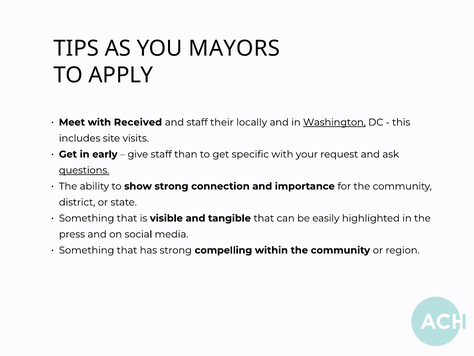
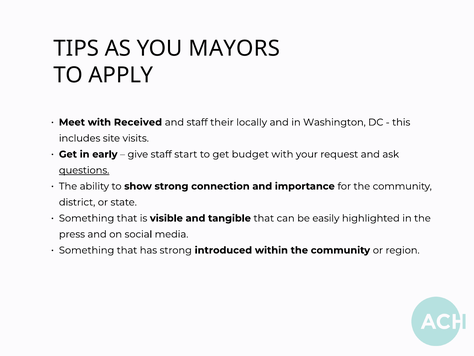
Washington underline: present -> none
than: than -> start
specific: specific -> budget
compelling: compelling -> introduced
